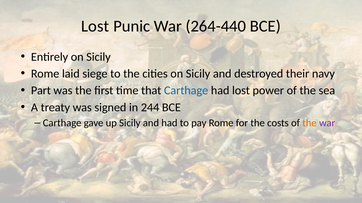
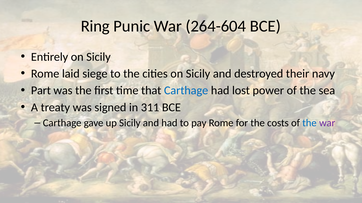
Lost at (95, 26): Lost -> Ring
264-440: 264-440 -> 264-604
244: 244 -> 311
the at (309, 123) colour: orange -> blue
